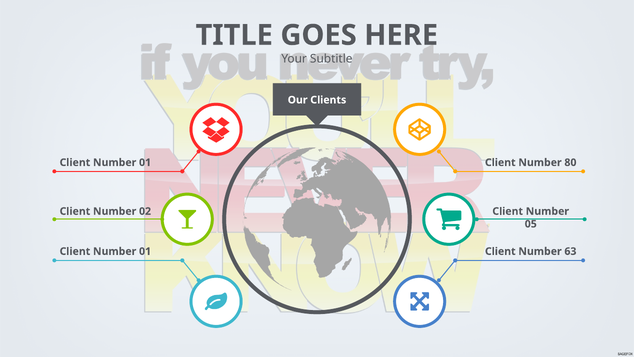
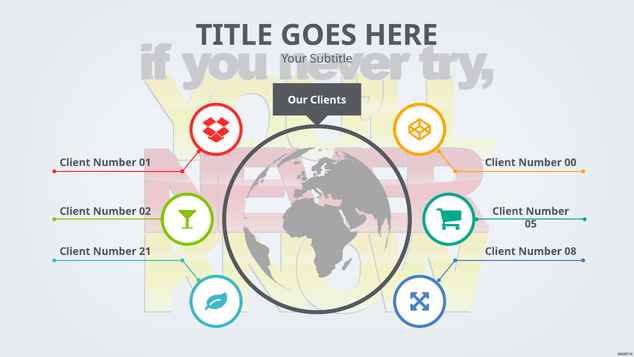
80: 80 -> 00
01 at (145, 251): 01 -> 21
63: 63 -> 08
